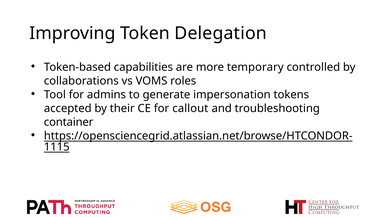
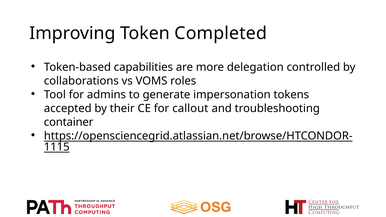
Delegation: Delegation -> Completed
temporary: temporary -> delegation
